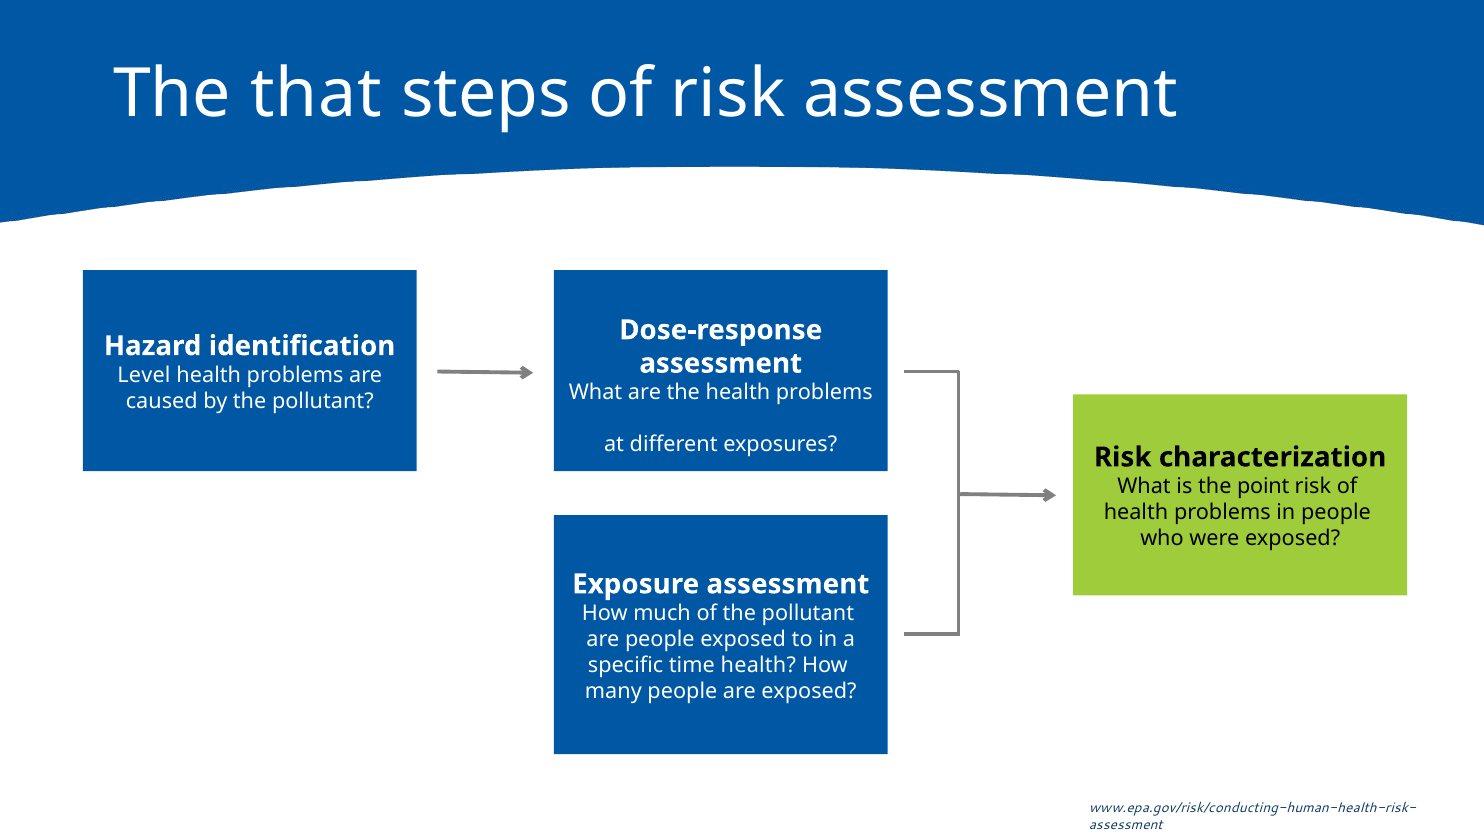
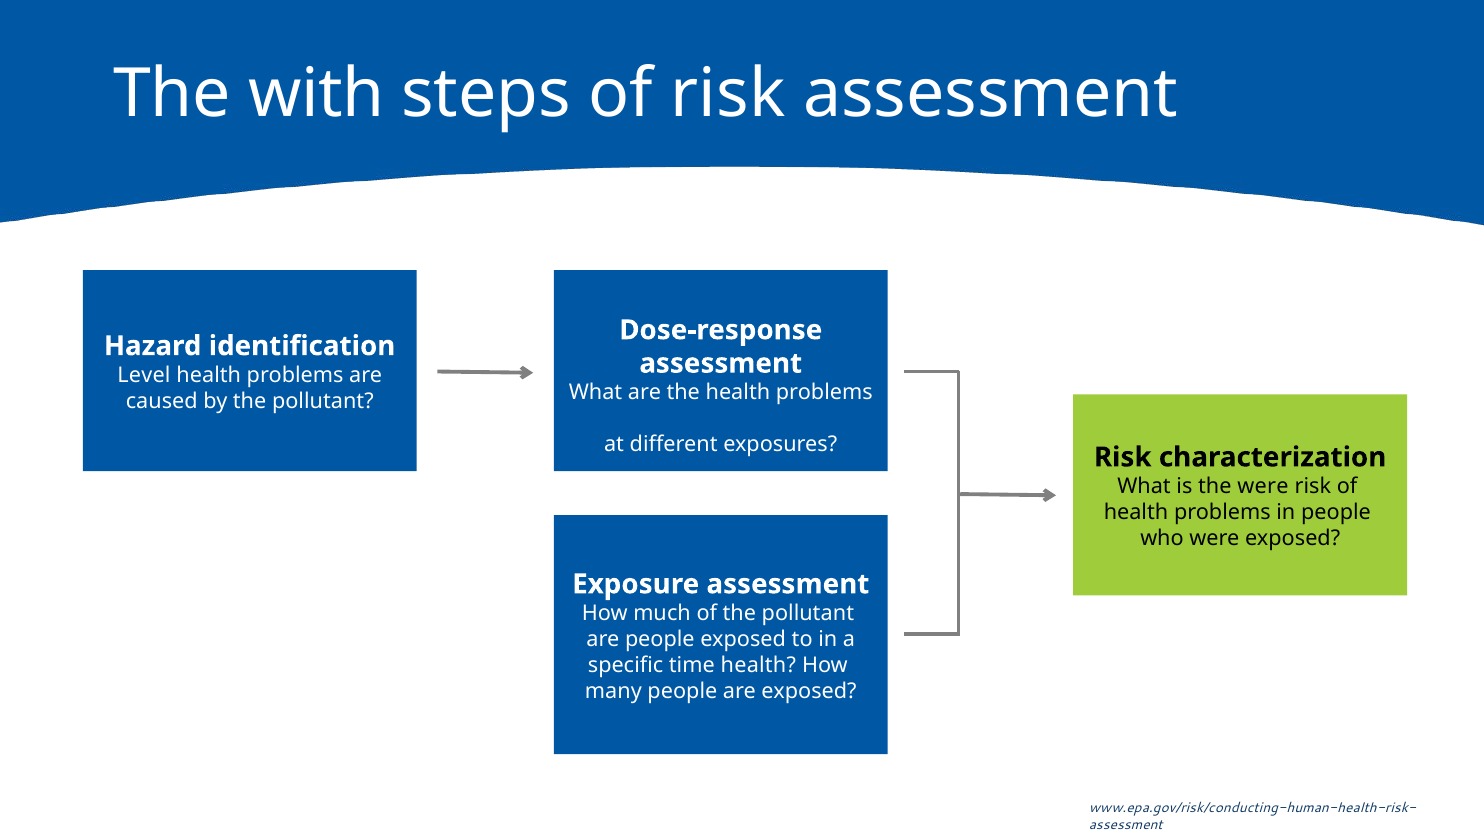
that: that -> with
the point: point -> were
